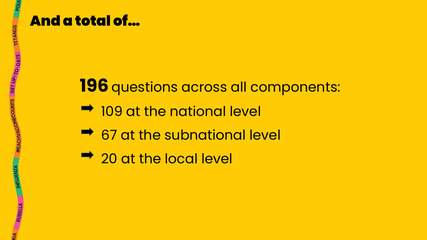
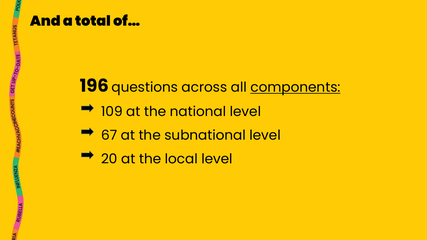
components underline: none -> present
